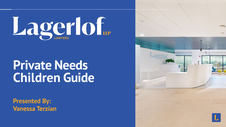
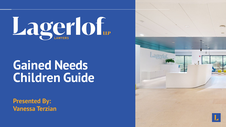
Private: Private -> Gained
